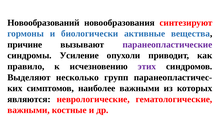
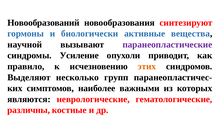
причине: причине -> научной
этих colour: purple -> orange
важными at (29, 110): важными -> различны
